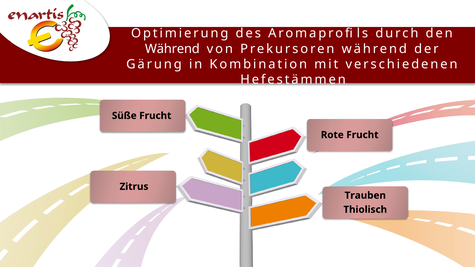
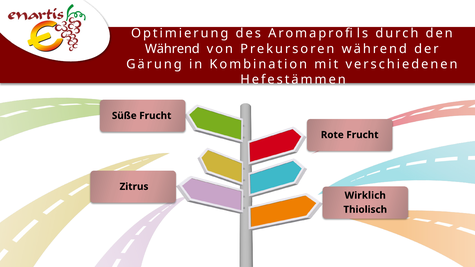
Trauben: Trauben -> Wirklich
